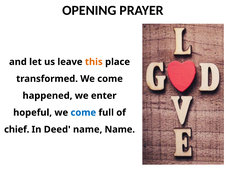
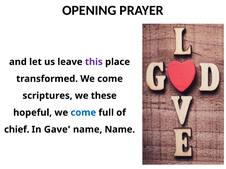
this colour: orange -> purple
happened: happened -> scriptures
enter: enter -> these
Deed: Deed -> Gave
